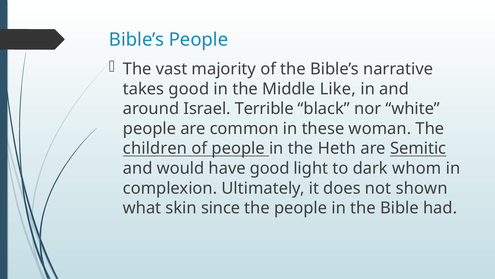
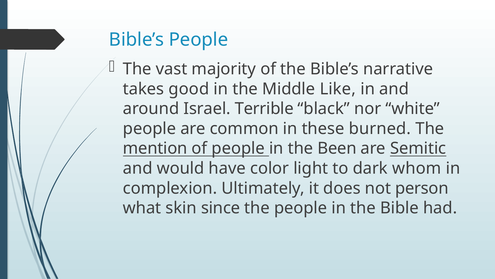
woman: woman -> burned
children: children -> mention
Heth: Heth -> Been
have good: good -> color
shown: shown -> person
